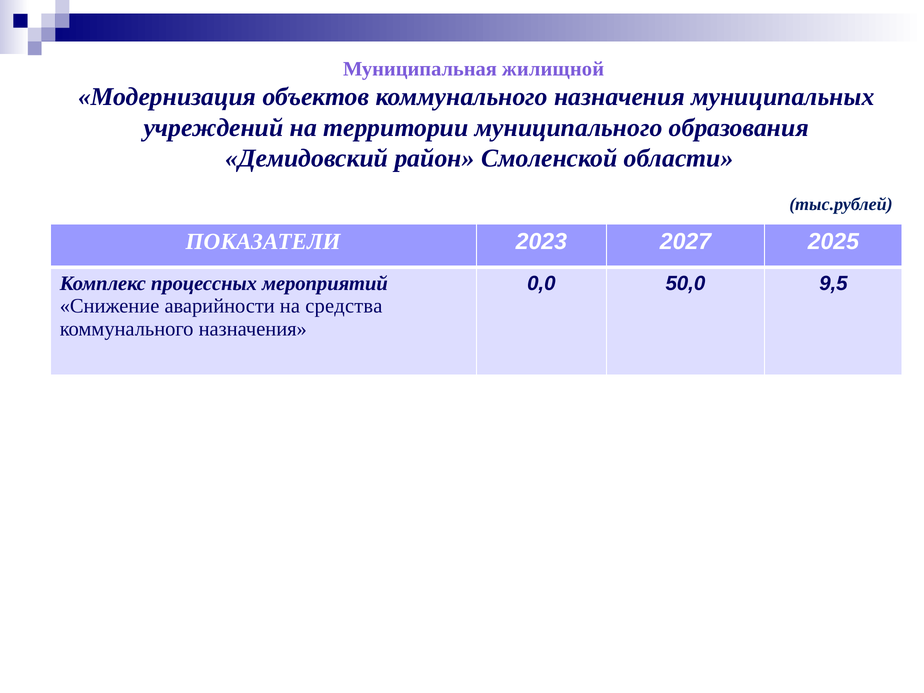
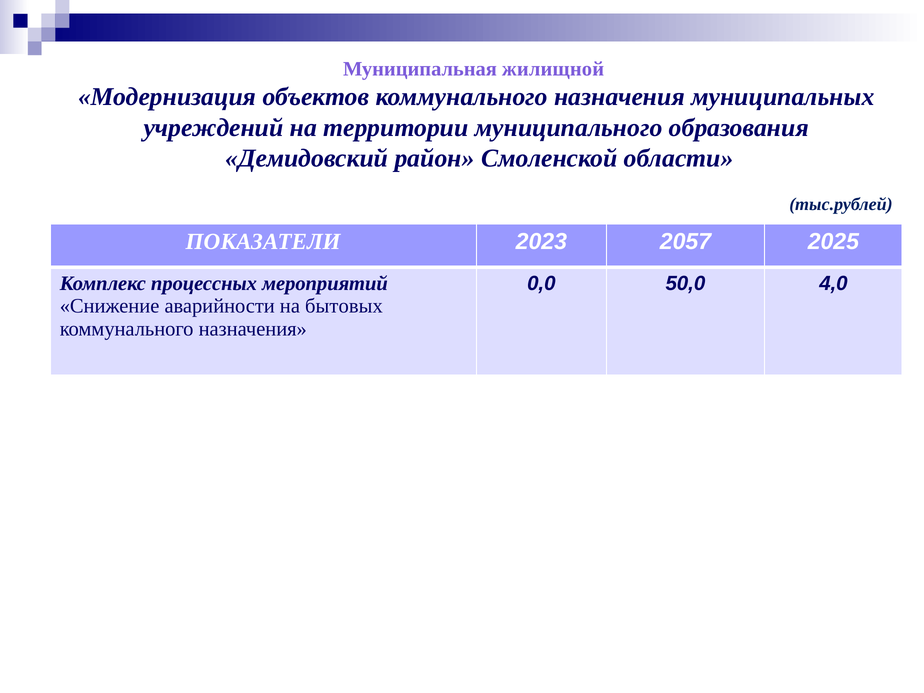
2027: 2027 -> 2057
9,5: 9,5 -> 4,0
средства: средства -> бытовых
